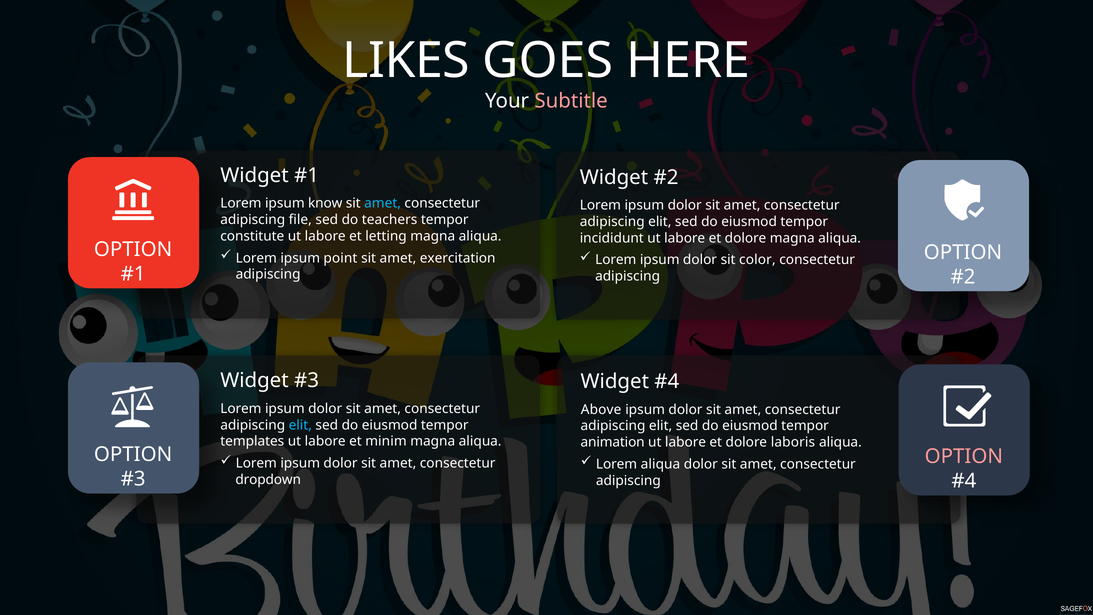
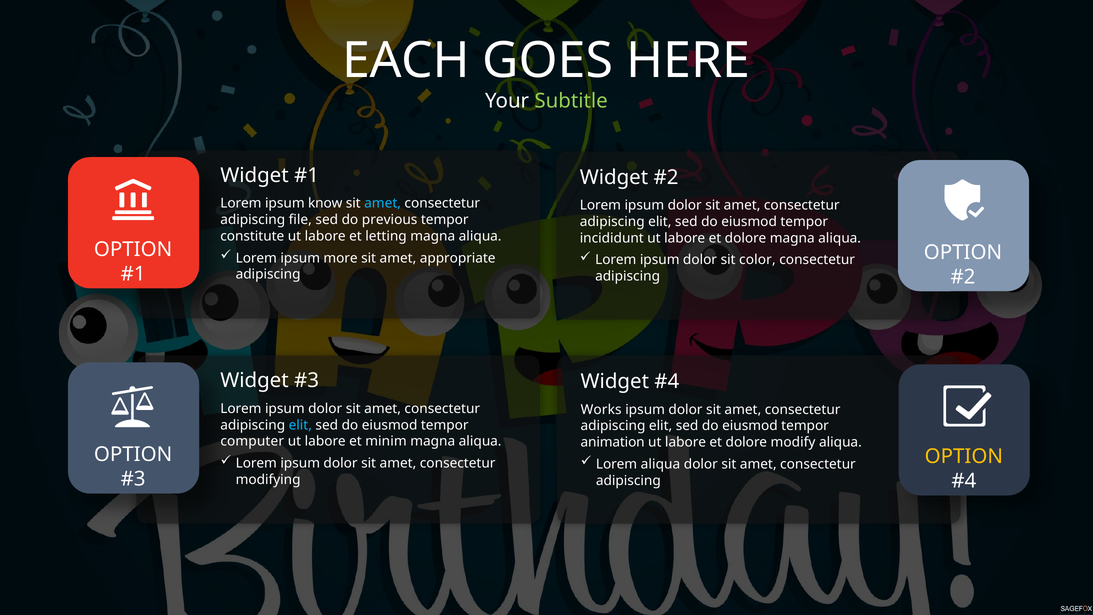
LIKES: LIKES -> EACH
Subtitle colour: pink -> light green
teachers: teachers -> previous
point: point -> more
exercitation: exercitation -> appropriate
Above: Above -> Works
templates: templates -> computer
laboris: laboris -> modify
OPTION at (964, 456) colour: pink -> yellow
dropdown: dropdown -> modifying
